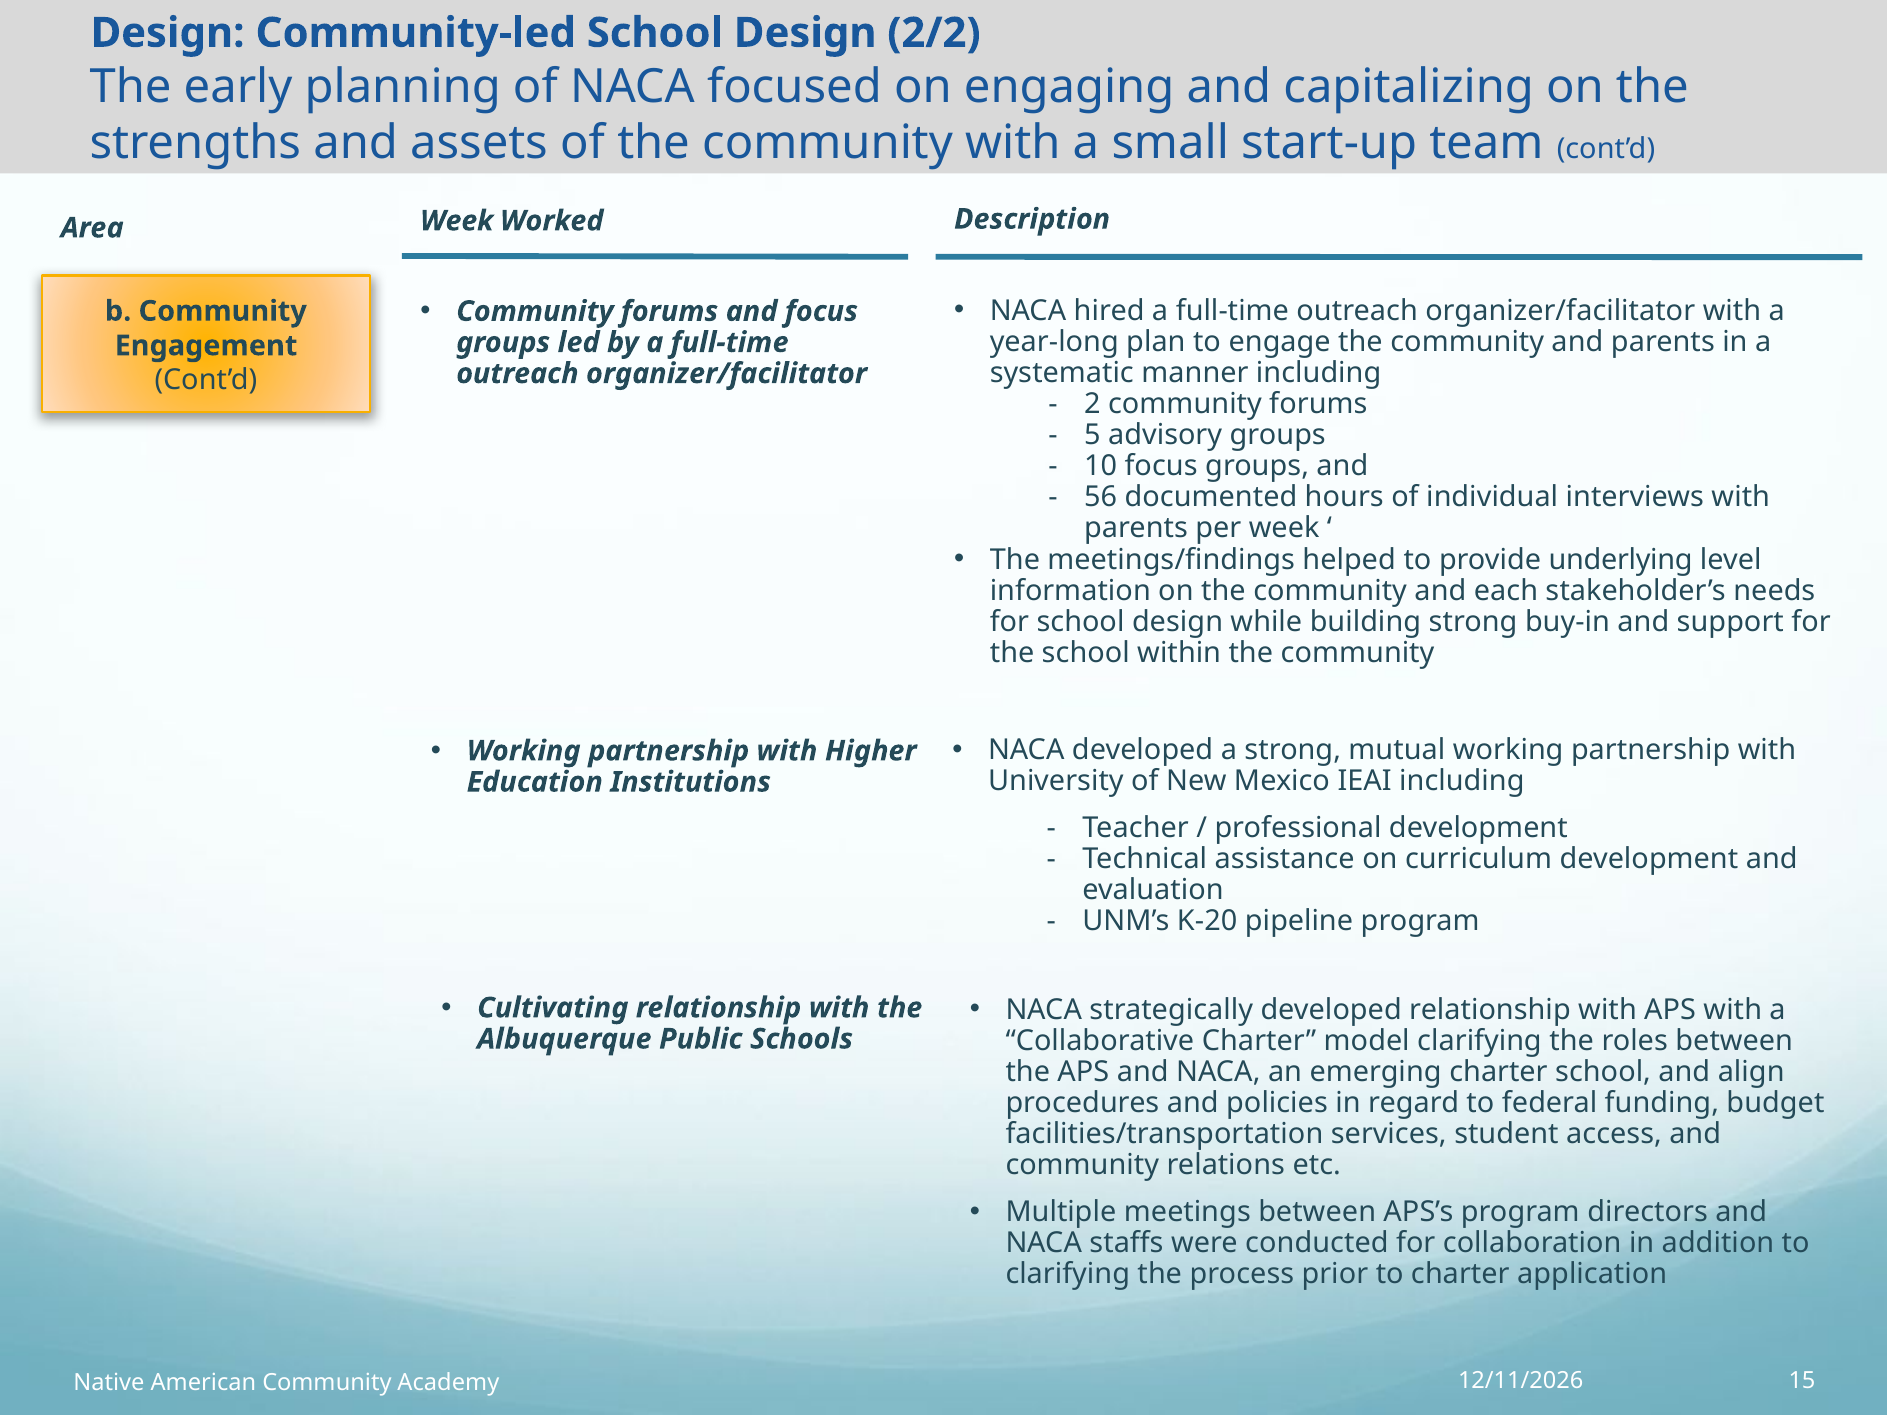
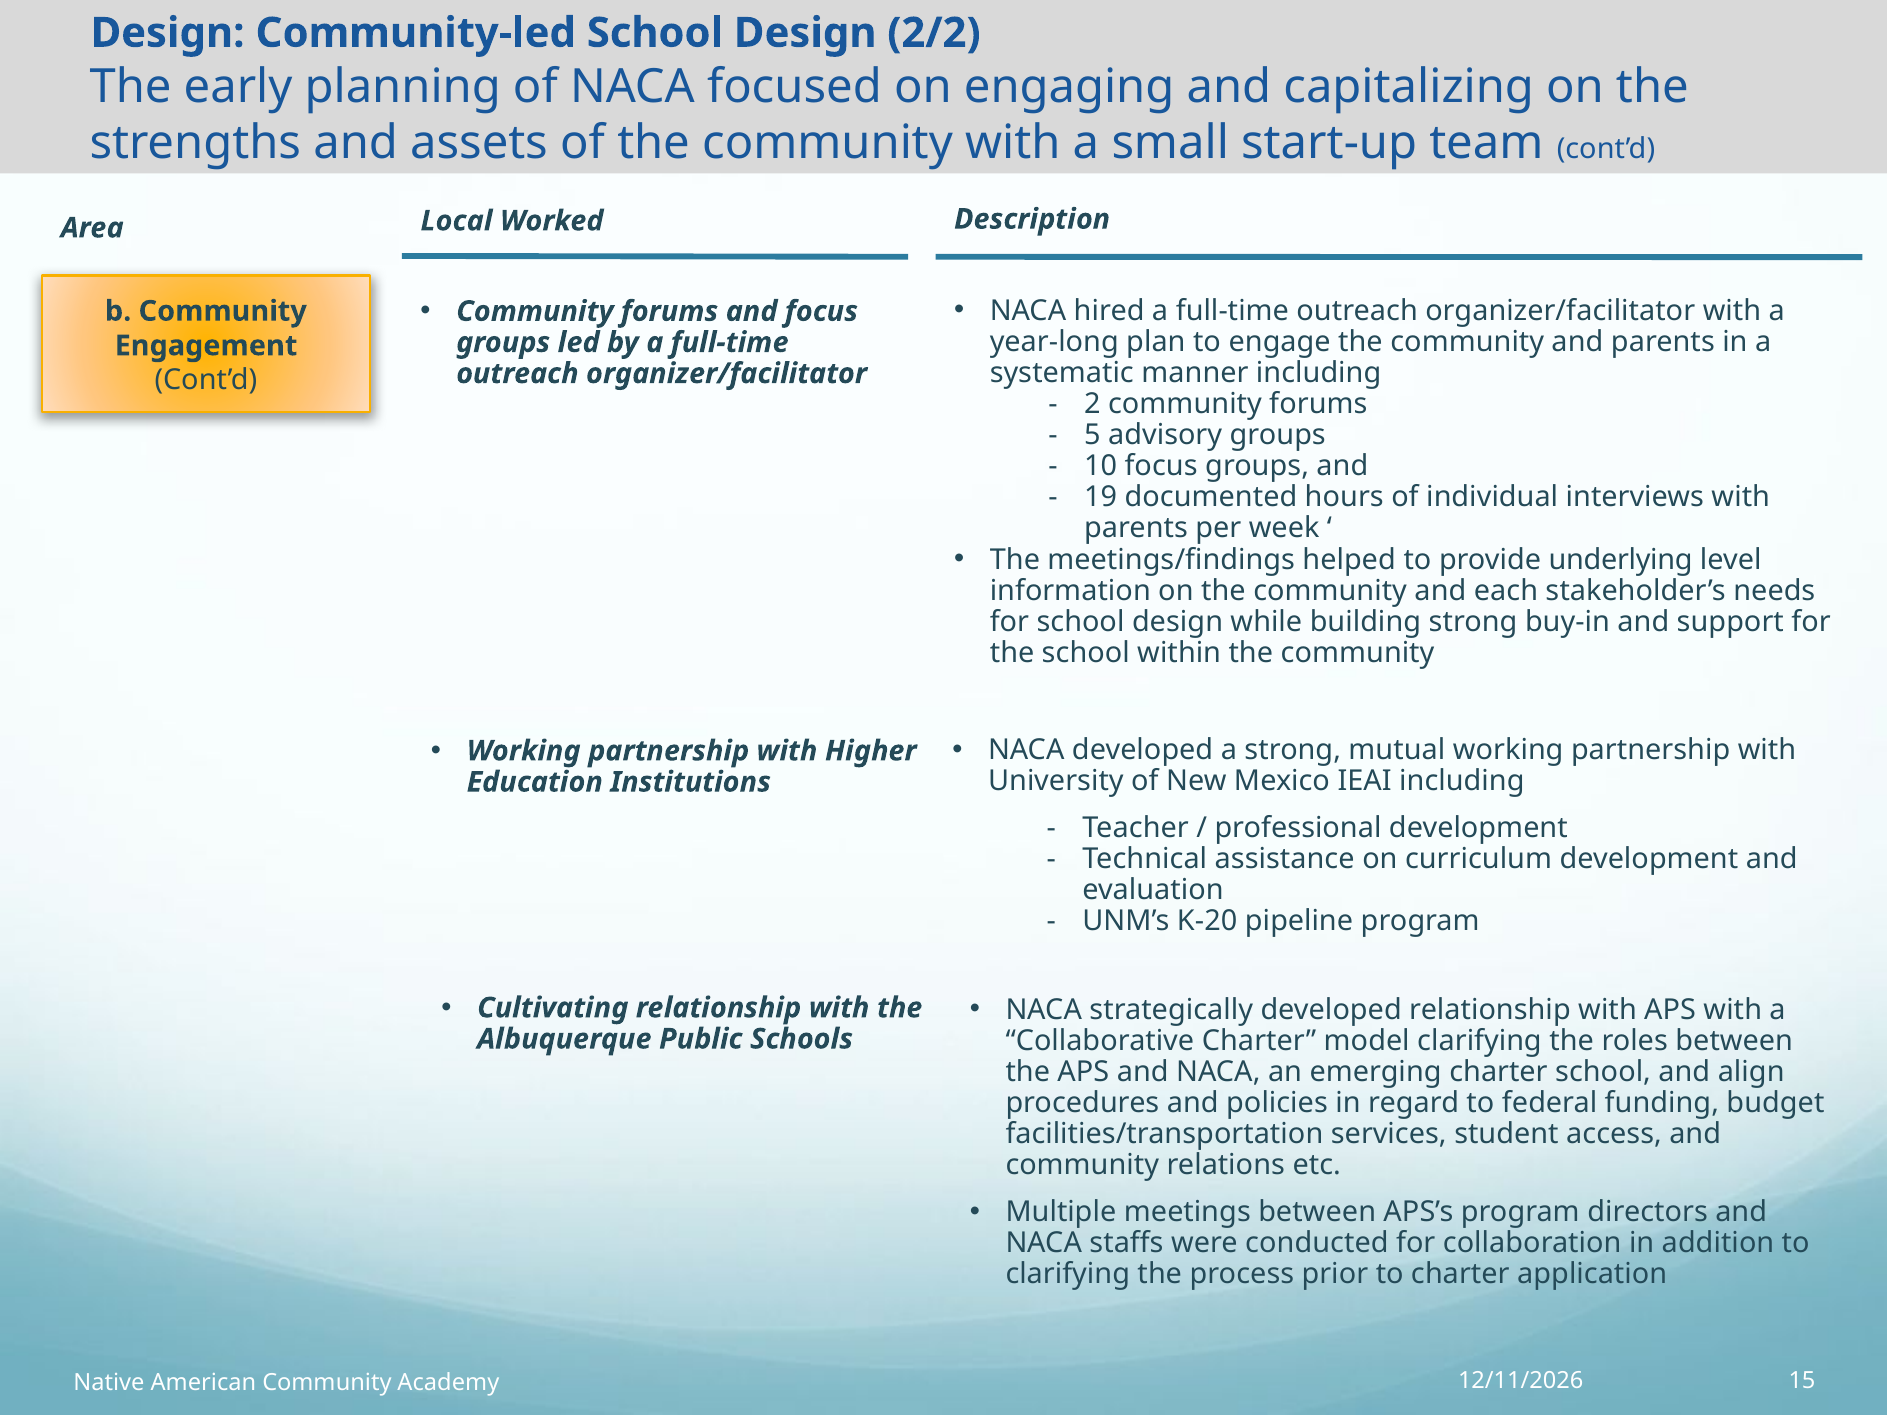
Week at (457, 221): Week -> Local
56: 56 -> 19
